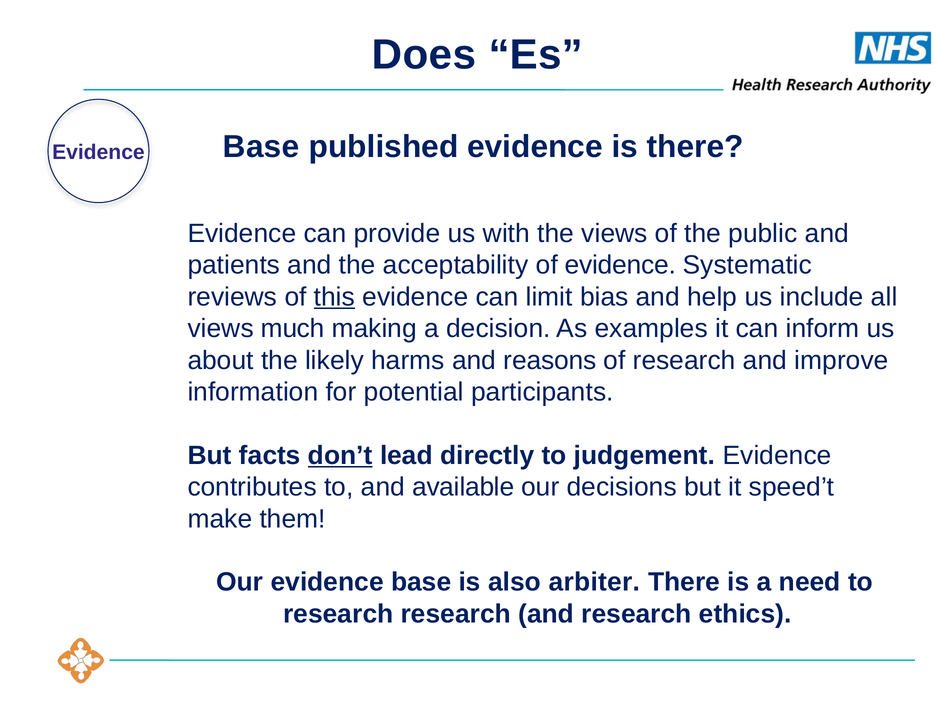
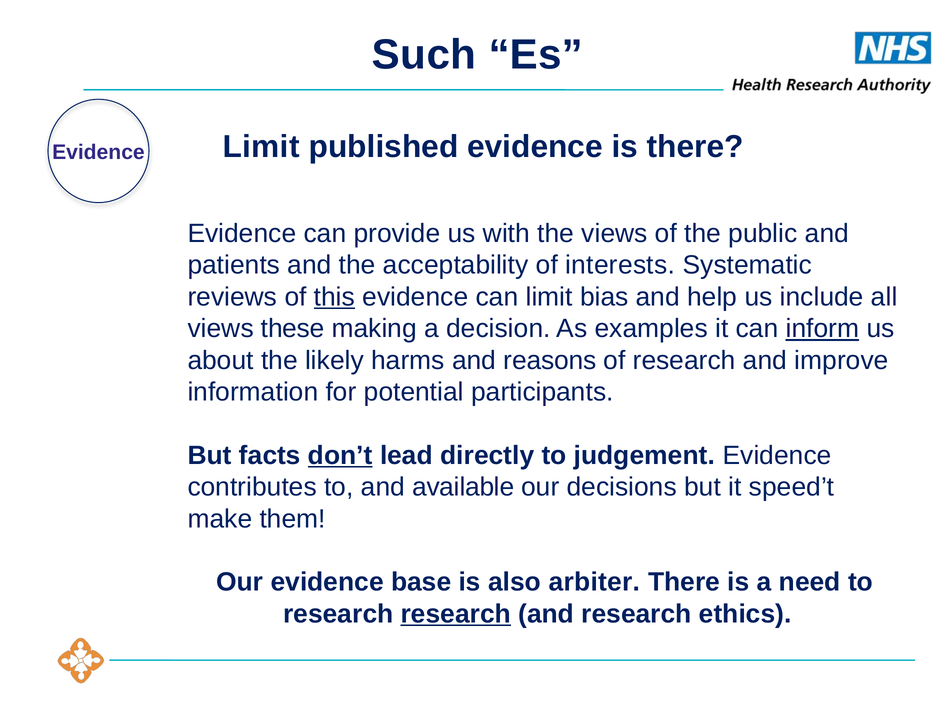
Does: Does -> Such
Base at (261, 147): Base -> Limit
of evidence: evidence -> interests
much: much -> these
inform underline: none -> present
research at (456, 614) underline: none -> present
